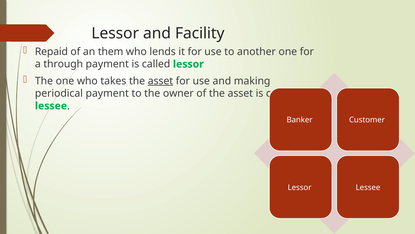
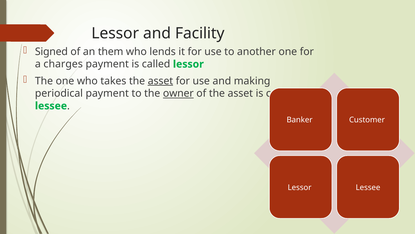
Repaid: Repaid -> Signed
through: through -> charges
owner underline: none -> present
